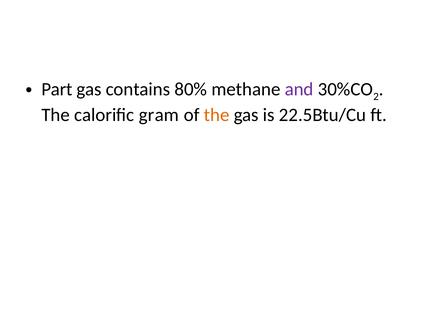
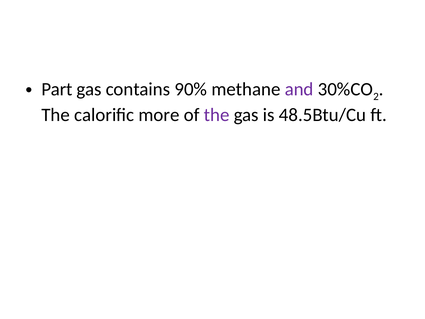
80%: 80% -> 90%
gram: gram -> more
the at (217, 115) colour: orange -> purple
22.5Btu/Cu: 22.5Btu/Cu -> 48.5Btu/Cu
